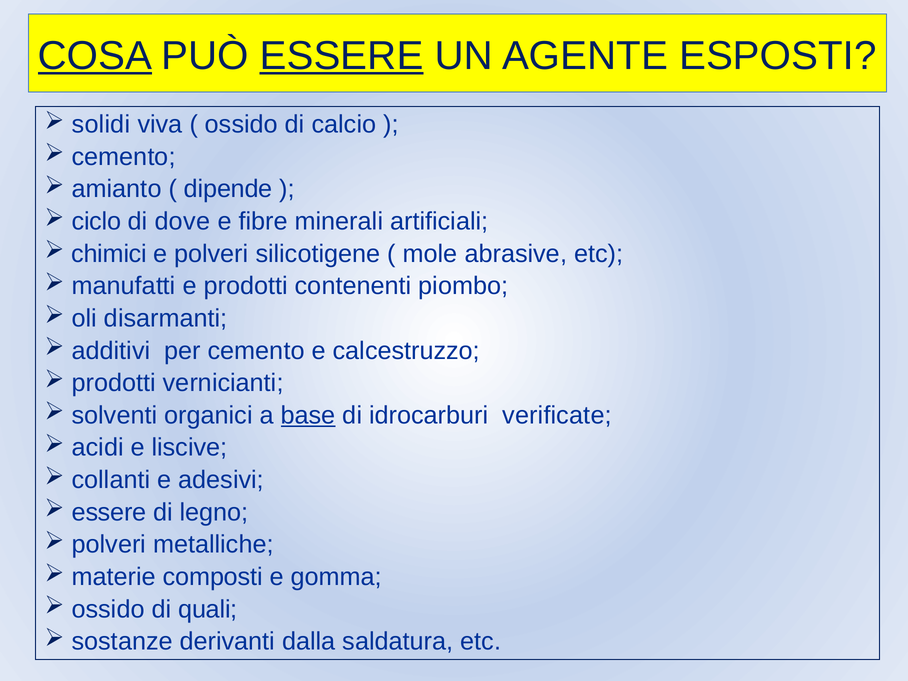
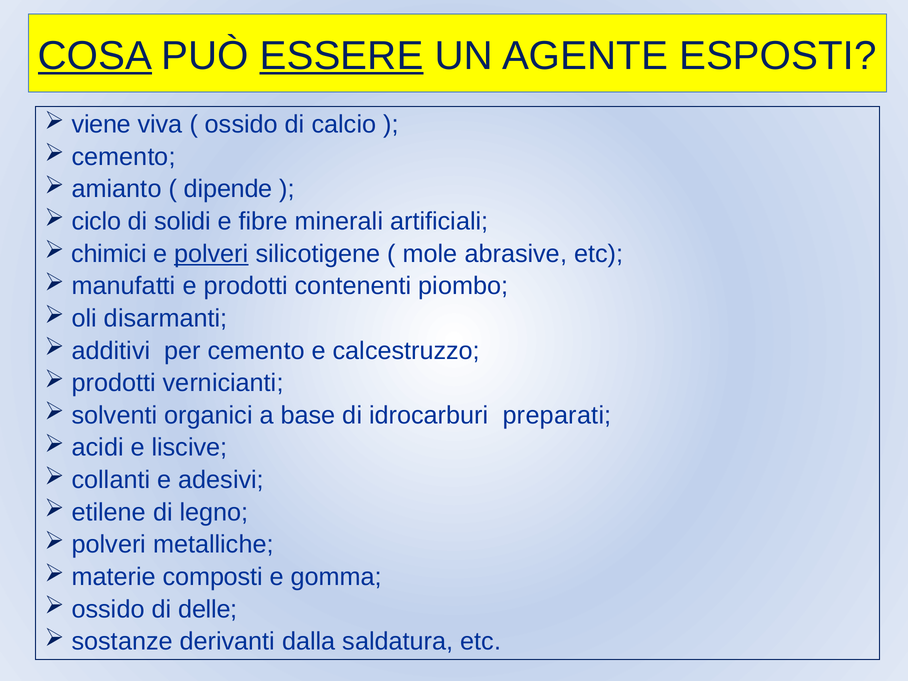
solidi: solidi -> viene
dove: dove -> solidi
polveri at (211, 254) underline: none -> present
base underline: present -> none
verificate: verificate -> preparati
essere at (109, 512): essere -> etilene
quali: quali -> delle
